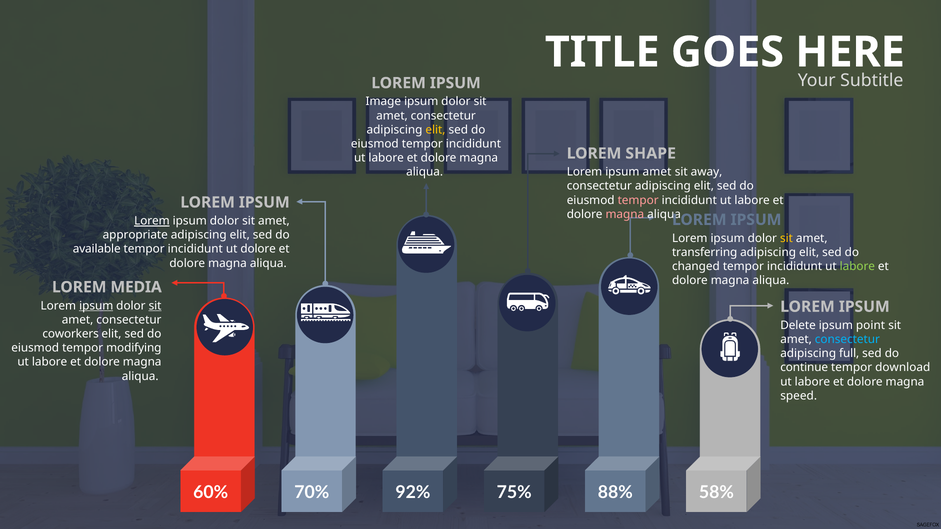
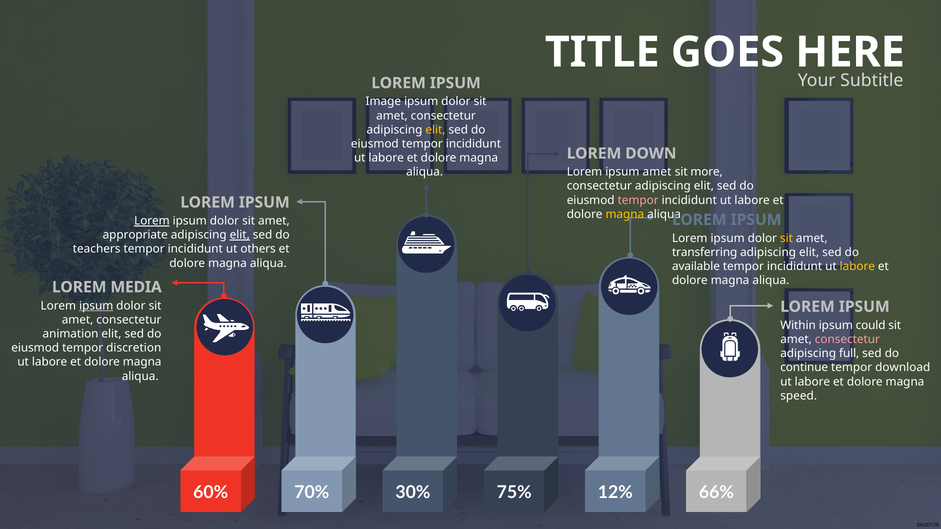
SHAPE: SHAPE -> DOWN
away: away -> more
magna at (625, 214) colour: pink -> yellow
elit at (240, 235) underline: none -> present
available: available -> teachers
ut dolore: dolore -> others
changed: changed -> available
labore at (857, 267) colour: light green -> yellow
sit at (155, 306) underline: present -> none
Delete: Delete -> Within
point: point -> could
coworkers: coworkers -> animation
consectetur at (847, 340) colour: light blue -> pink
modifying: modifying -> discretion
92%: 92% -> 30%
88%: 88% -> 12%
58%: 58% -> 66%
